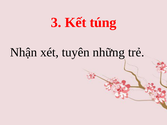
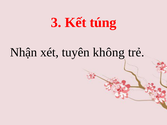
những: những -> không
